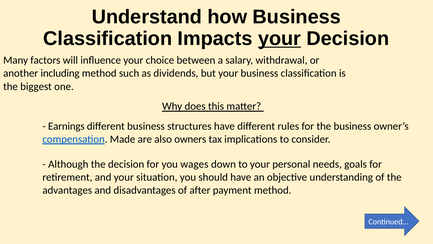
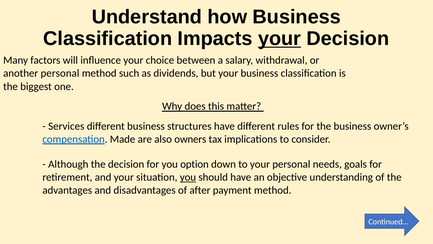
another including: including -> personal
Earnings: Earnings -> Services
wages: wages -> option
you at (188, 177) underline: none -> present
